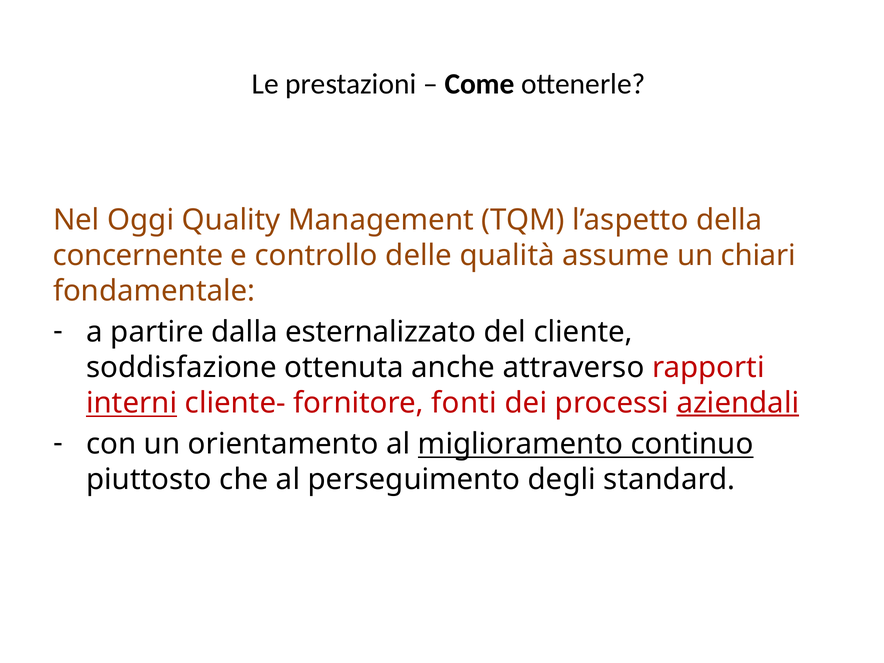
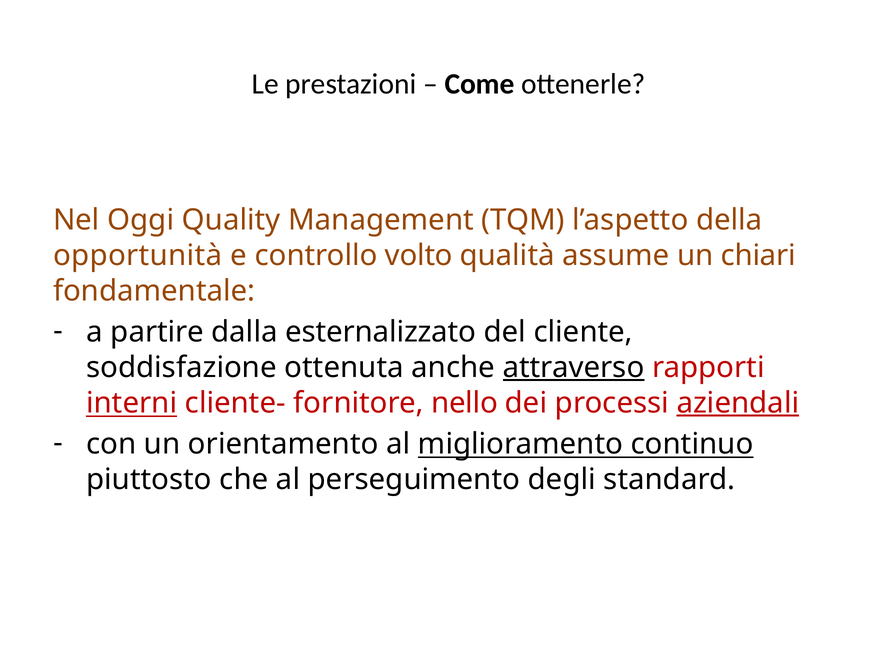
concernente: concernente -> opportunità
delle: delle -> volto
attraverso underline: none -> present
fonti: fonti -> nello
